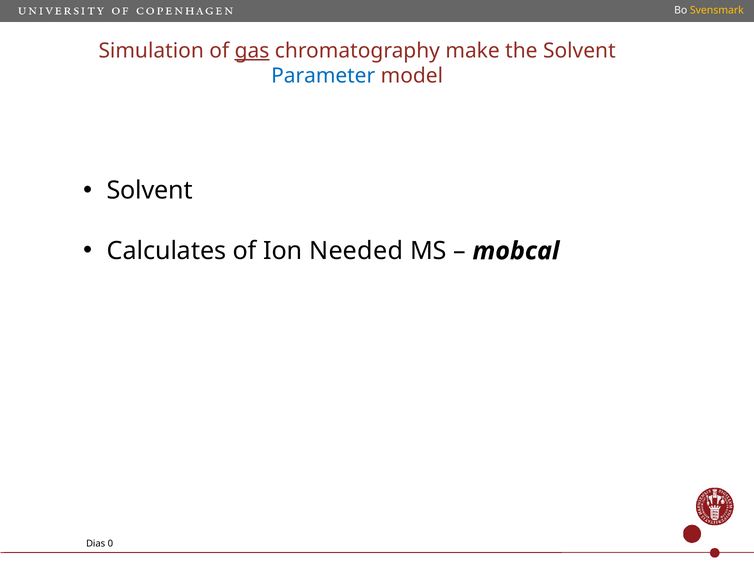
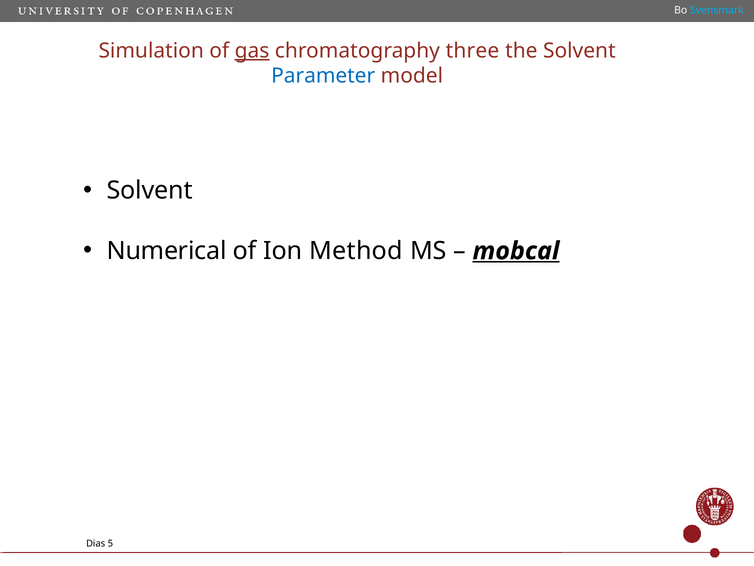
Svensmark colour: yellow -> light blue
make: make -> three
Calculates: Calculates -> Numerical
Needed: Needed -> Method
mobcal underline: none -> present
0: 0 -> 5
